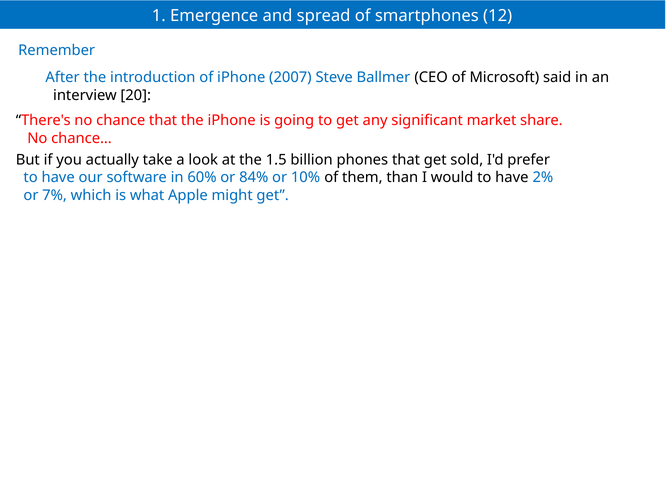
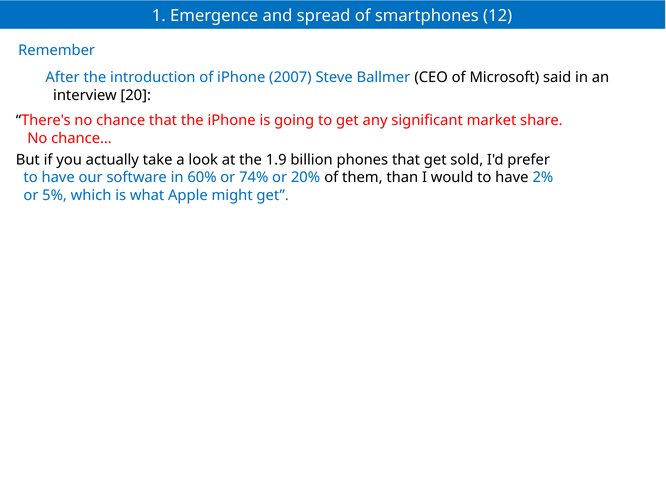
1.5: 1.5 -> 1.9
84%: 84% -> 74%
10%: 10% -> 20%
7%: 7% -> 5%
